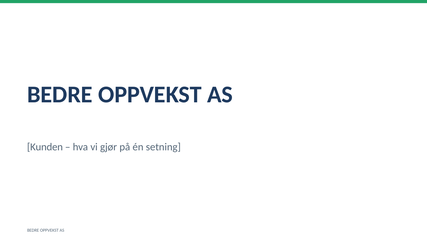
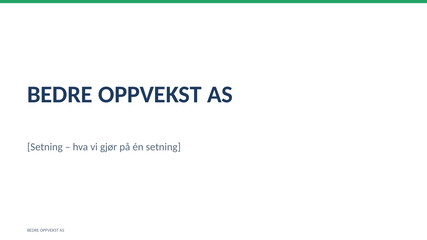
Kunden at (45, 147): Kunden -> Setning
